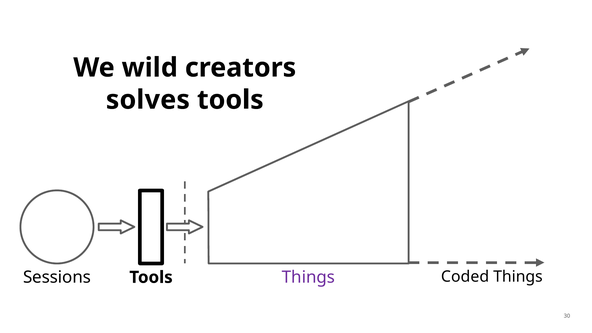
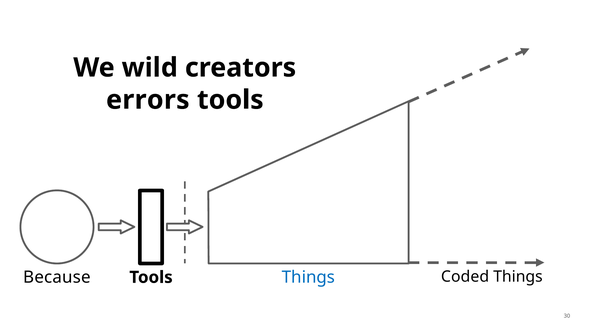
solves: solves -> errors
Things at (308, 277) colour: purple -> blue
Sessions: Sessions -> Because
